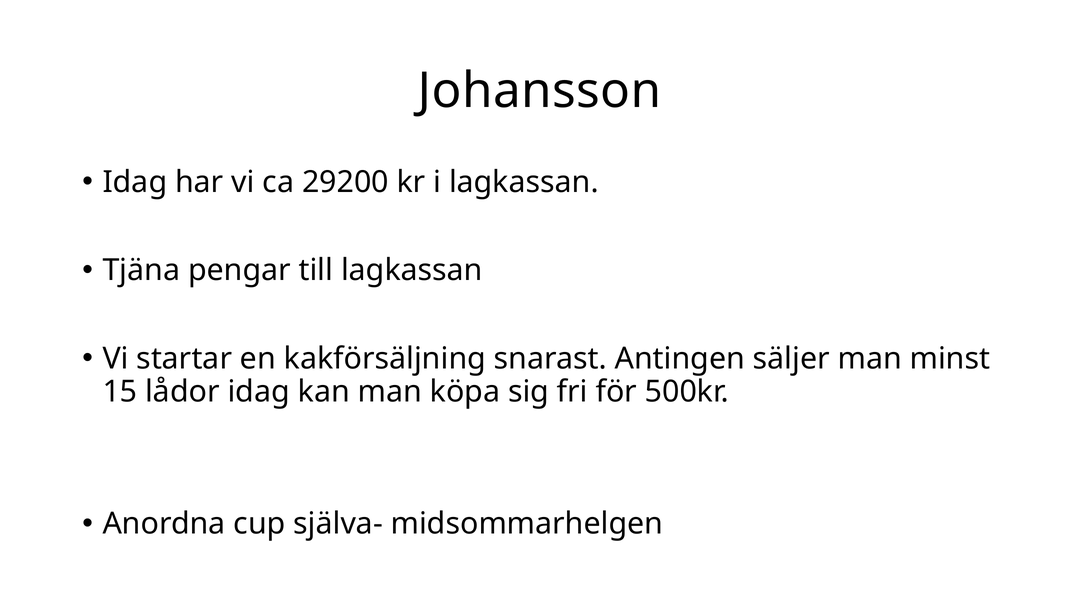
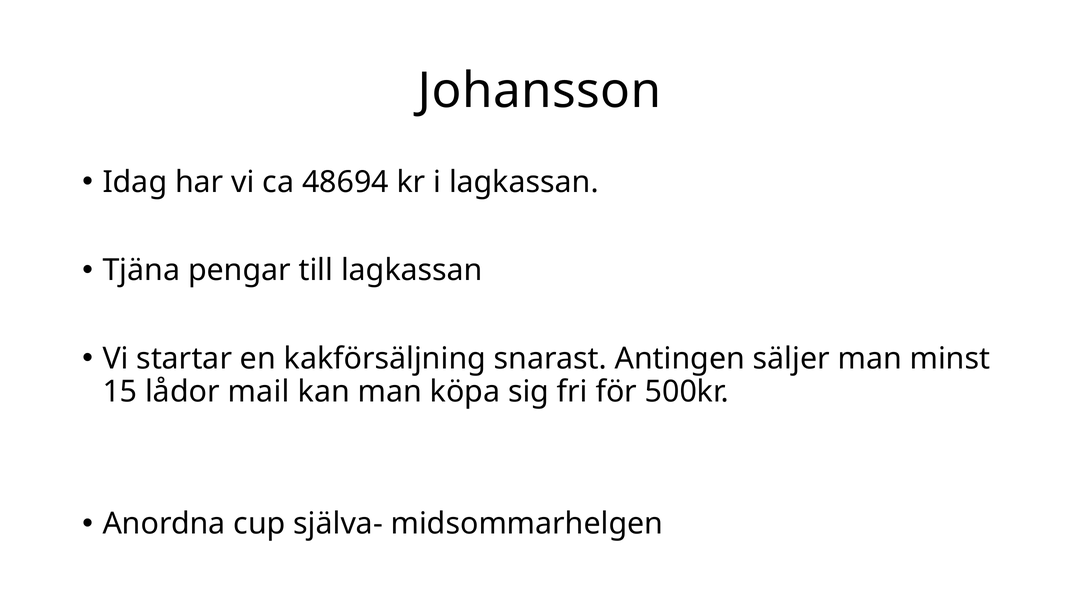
29200: 29200 -> 48694
lådor idag: idag -> mail
